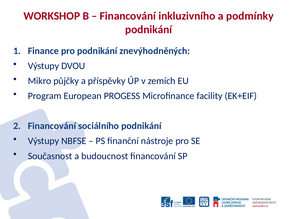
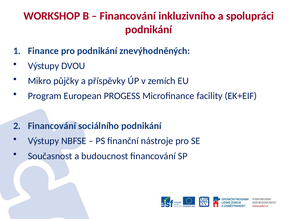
podmínky: podmínky -> spolupráci
